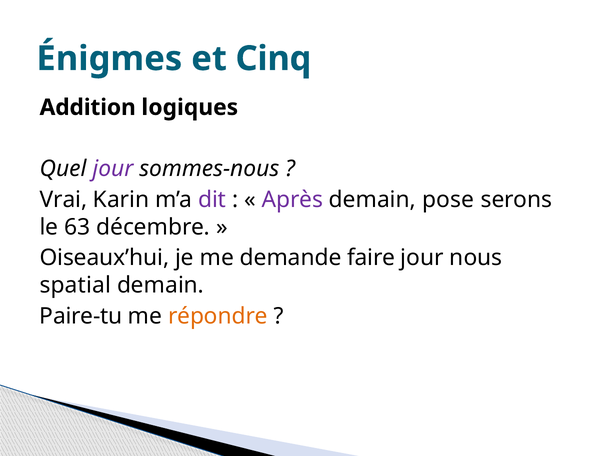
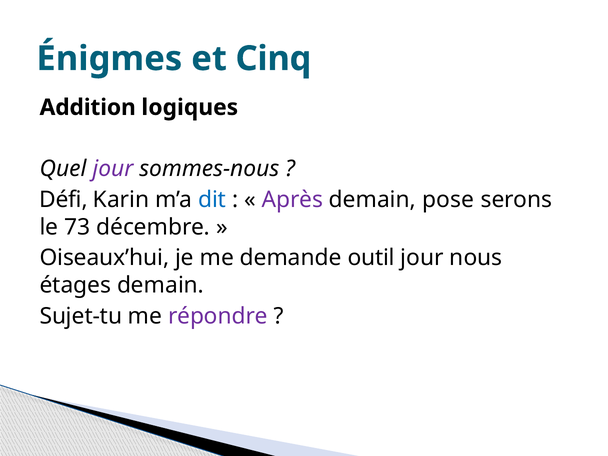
Vrai: Vrai -> Défi
dit colour: purple -> blue
63: 63 -> 73
faire: faire -> outil
spatial: spatial -> étages
Paire-tu: Paire-tu -> Sujet-tu
répondre colour: orange -> purple
